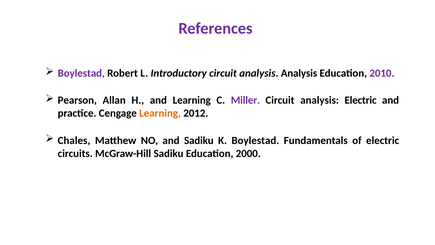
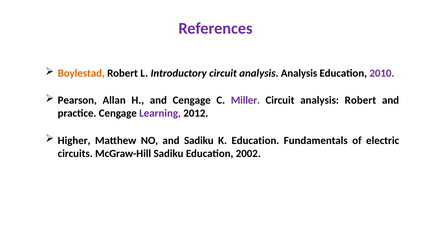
Boylestad at (81, 73) colour: purple -> orange
and Learning: Learning -> Cengage
analysis Electric: Electric -> Robert
Learning at (160, 113) colour: orange -> purple
Chales: Chales -> Higher
K Boylestad: Boylestad -> Education
2000: 2000 -> 2002
